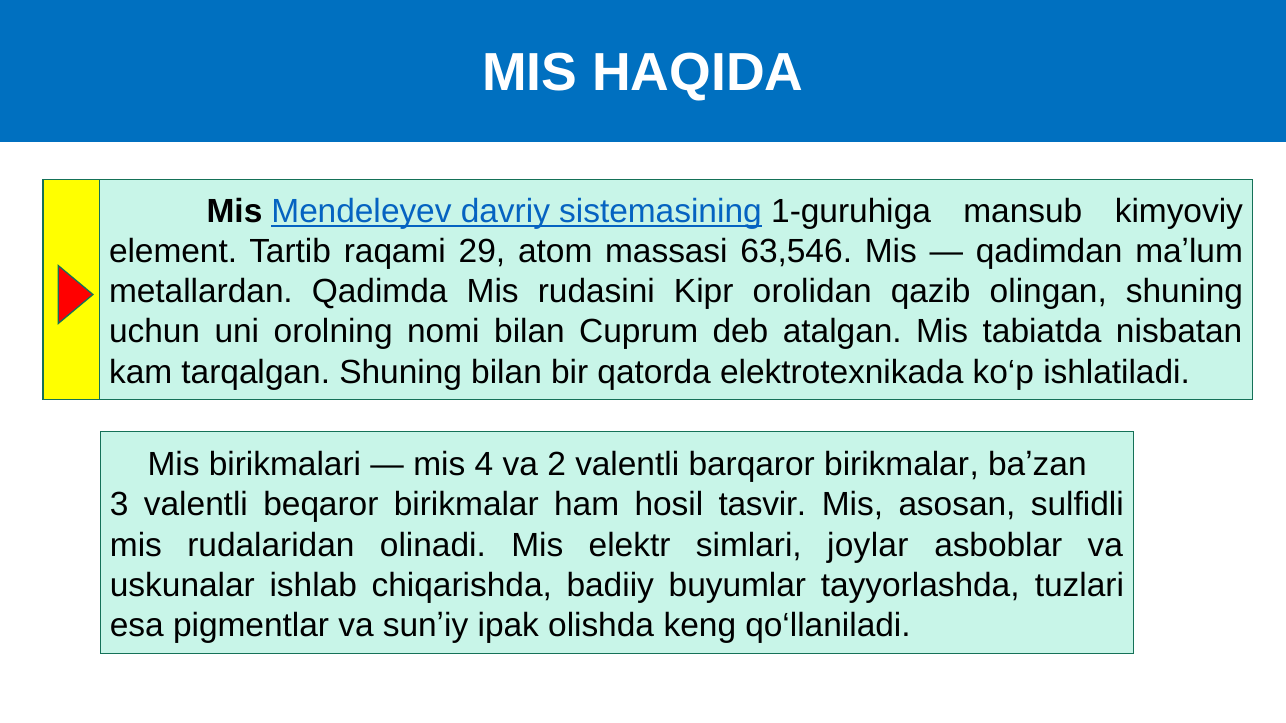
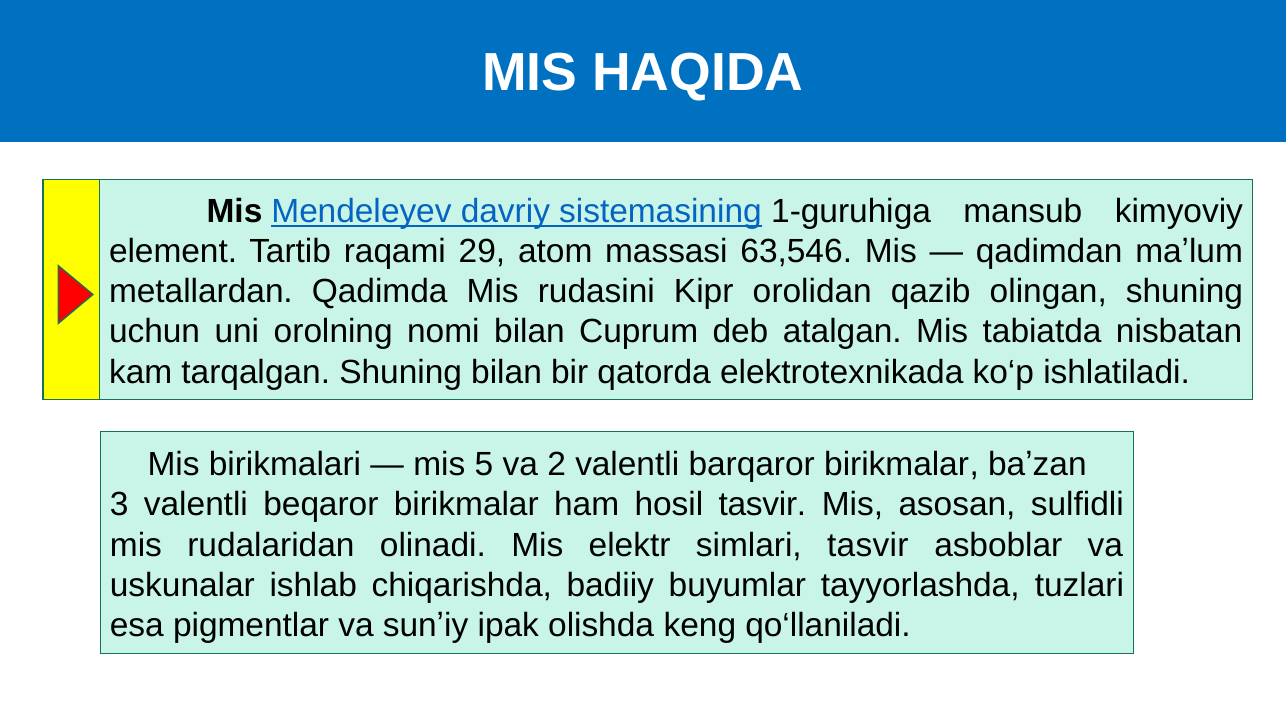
4: 4 -> 5
simlari joylar: joylar -> tasvir
